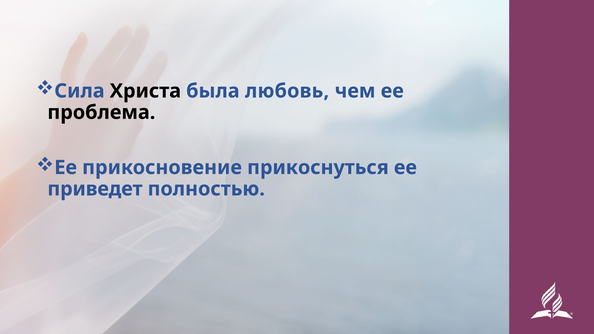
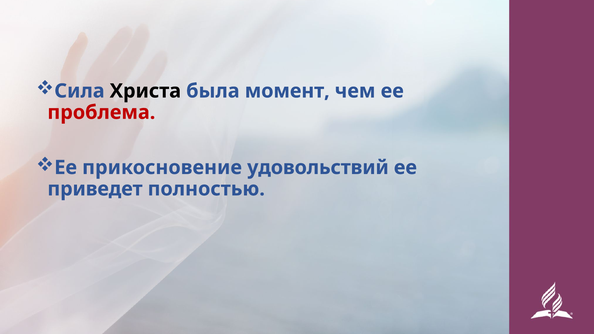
любовь: любовь -> момент
проблема colour: black -> red
прикоснуться: прикоснуться -> удовольствий
